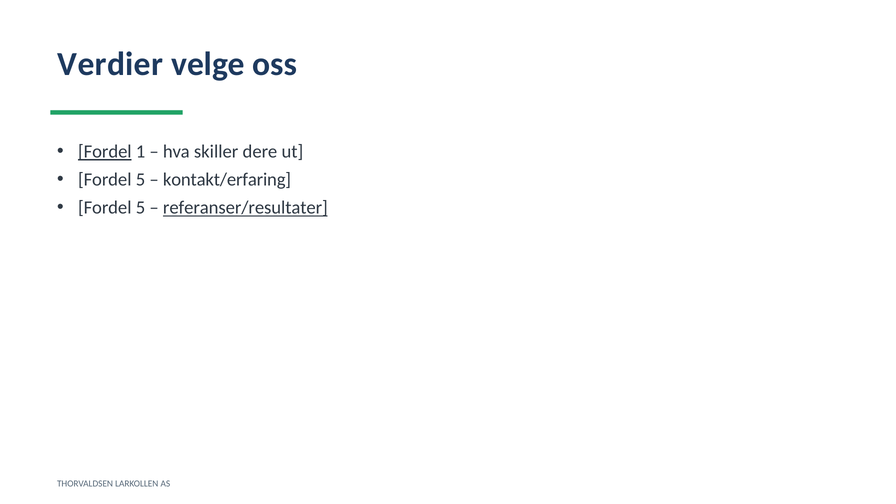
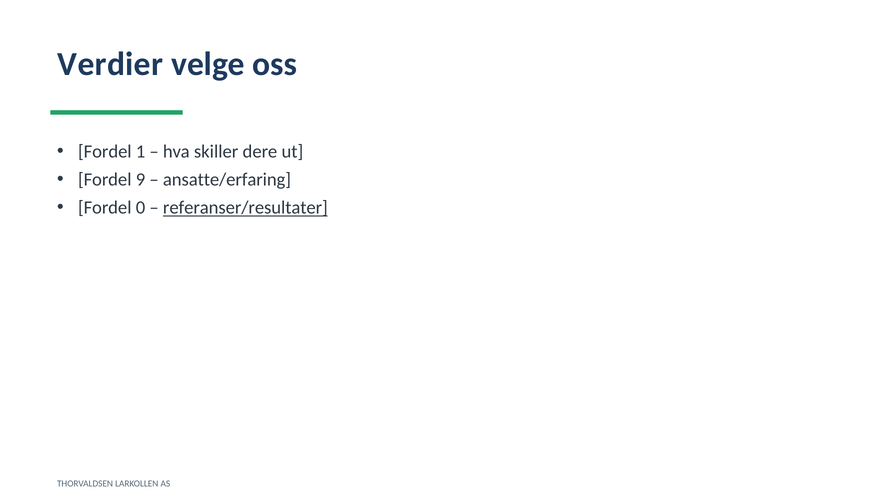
Fordel at (105, 152) underline: present -> none
5 at (141, 180): 5 -> 9
kontakt/erfaring: kontakt/erfaring -> ansatte/erfaring
5 at (141, 208): 5 -> 0
